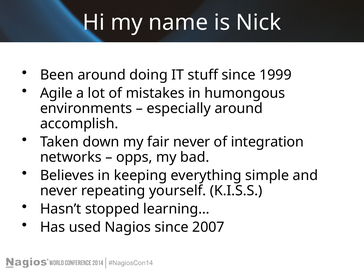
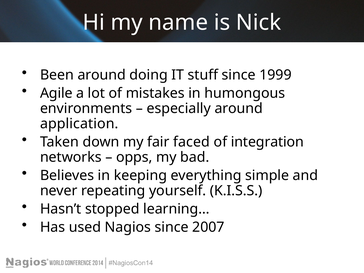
accomplish: accomplish -> application
fair never: never -> faced
